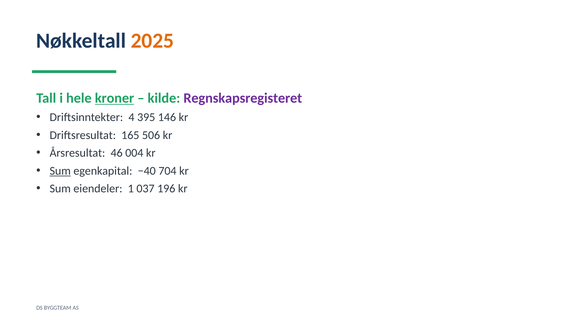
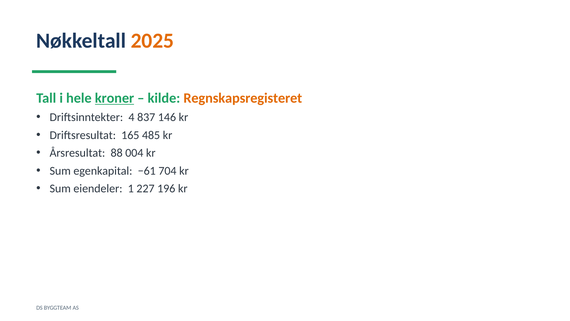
Regnskapsregisteret colour: purple -> orange
395: 395 -> 837
506: 506 -> 485
46: 46 -> 88
Sum at (60, 171) underline: present -> none
−40: −40 -> −61
037: 037 -> 227
